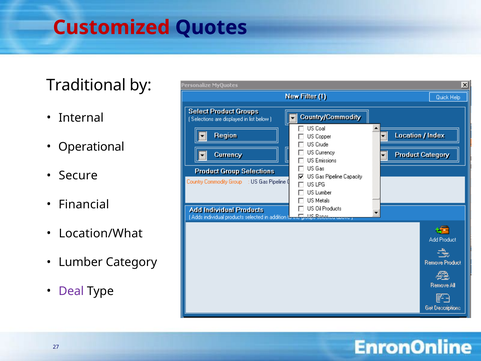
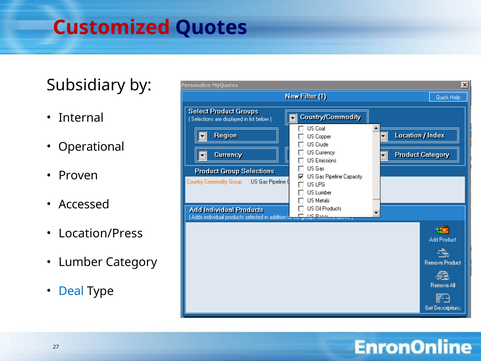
Traditional: Traditional -> Subsidiary
Secure: Secure -> Proven
Financial: Financial -> Accessed
Location/What: Location/What -> Location/Press
Deal colour: purple -> blue
